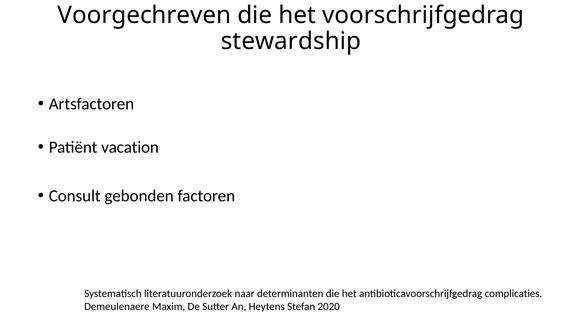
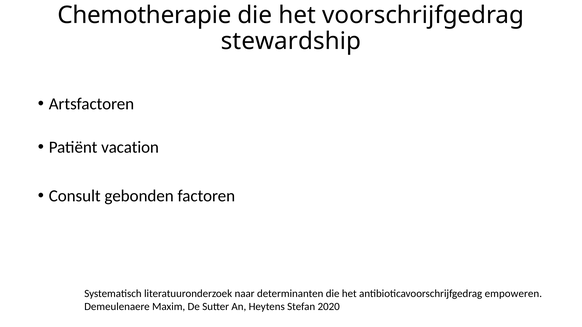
Voorgechreven: Voorgechreven -> Chemotherapie
complicaties: complicaties -> empoweren
